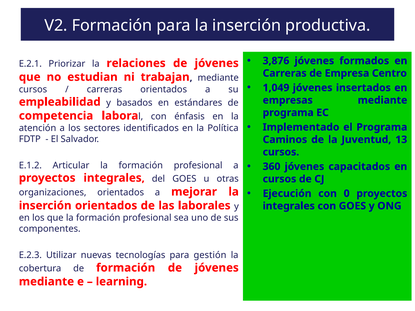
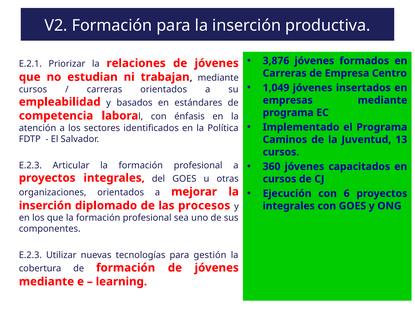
E.1.2 at (30, 165): E.1.2 -> E.2.3
0: 0 -> 6
inserción orientados: orientados -> diplomado
laborales: laborales -> procesos
